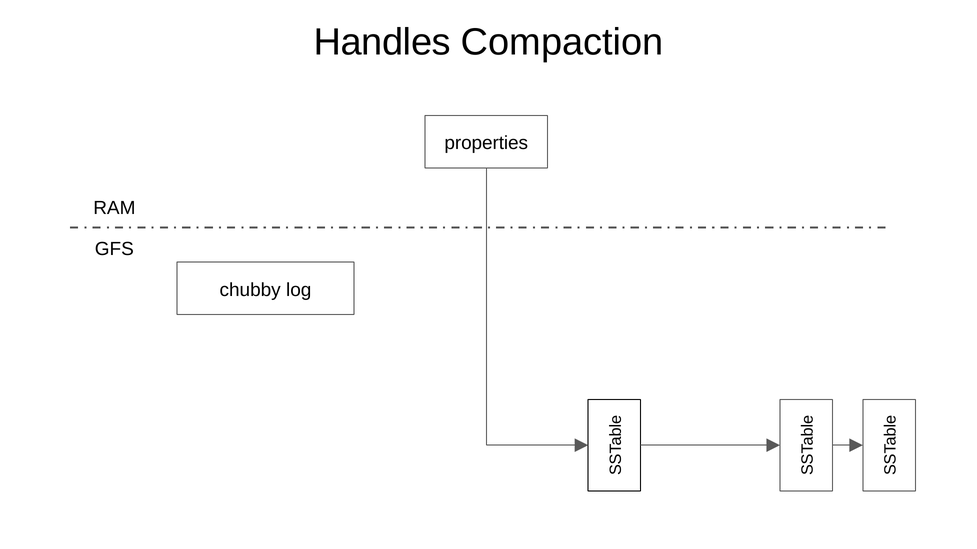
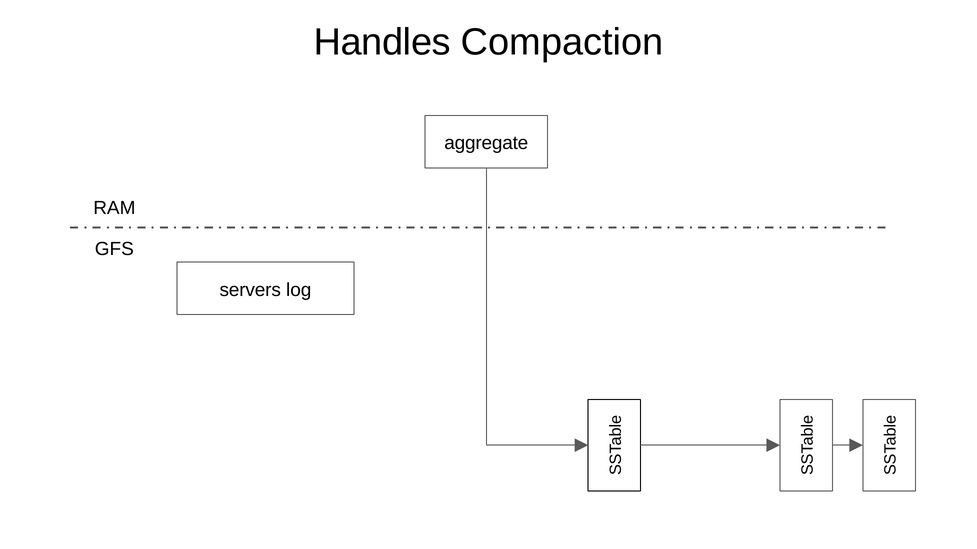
properties: properties -> aggregate
chubby: chubby -> servers
